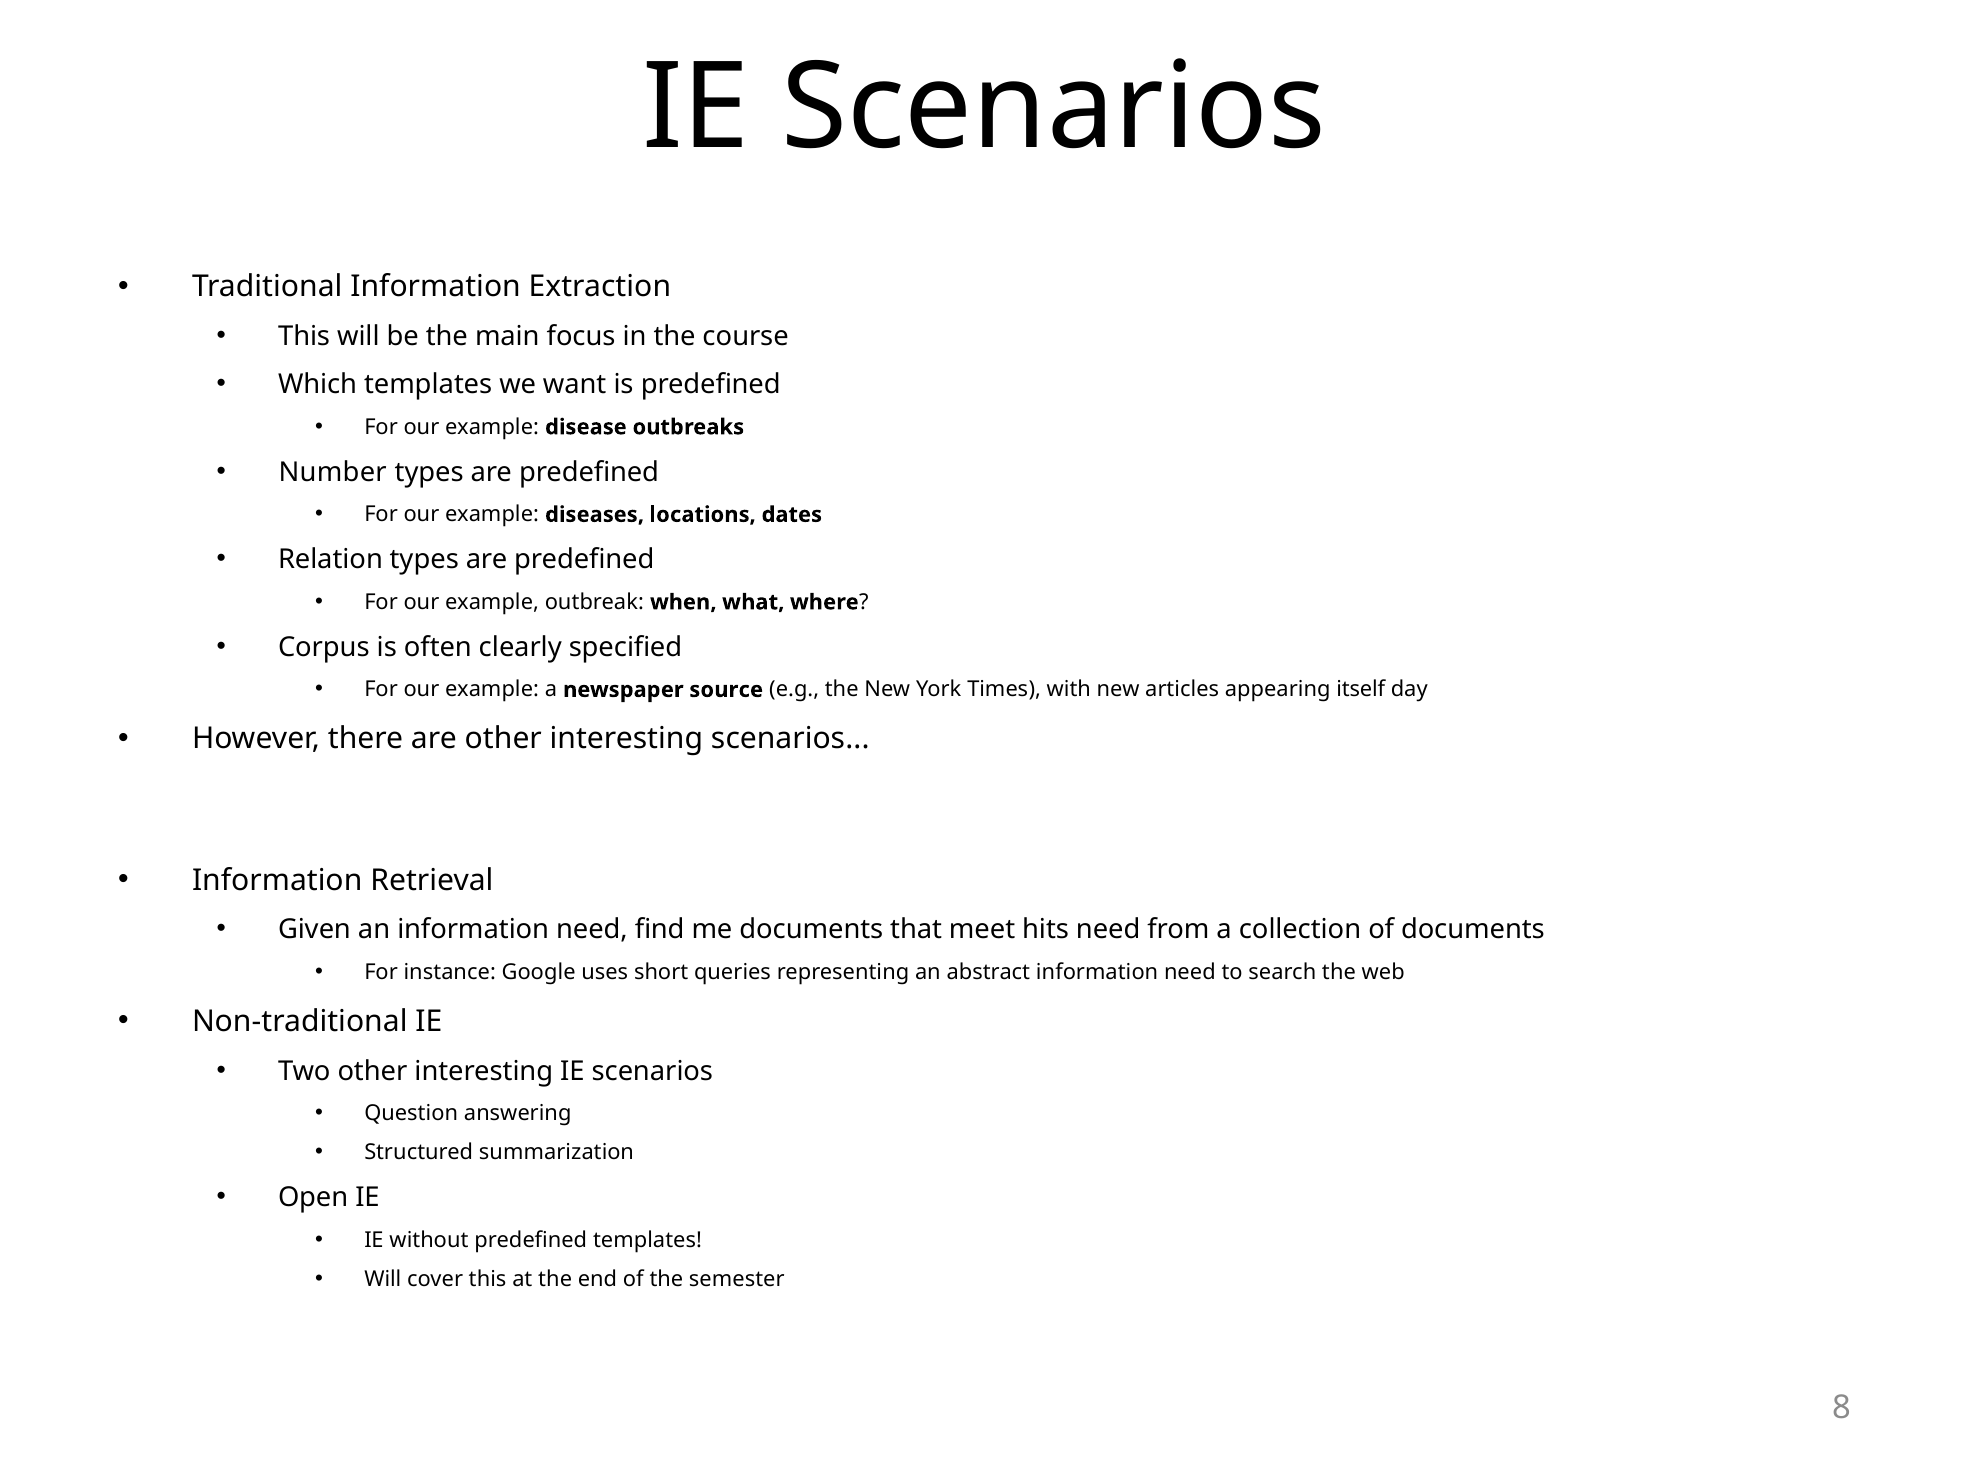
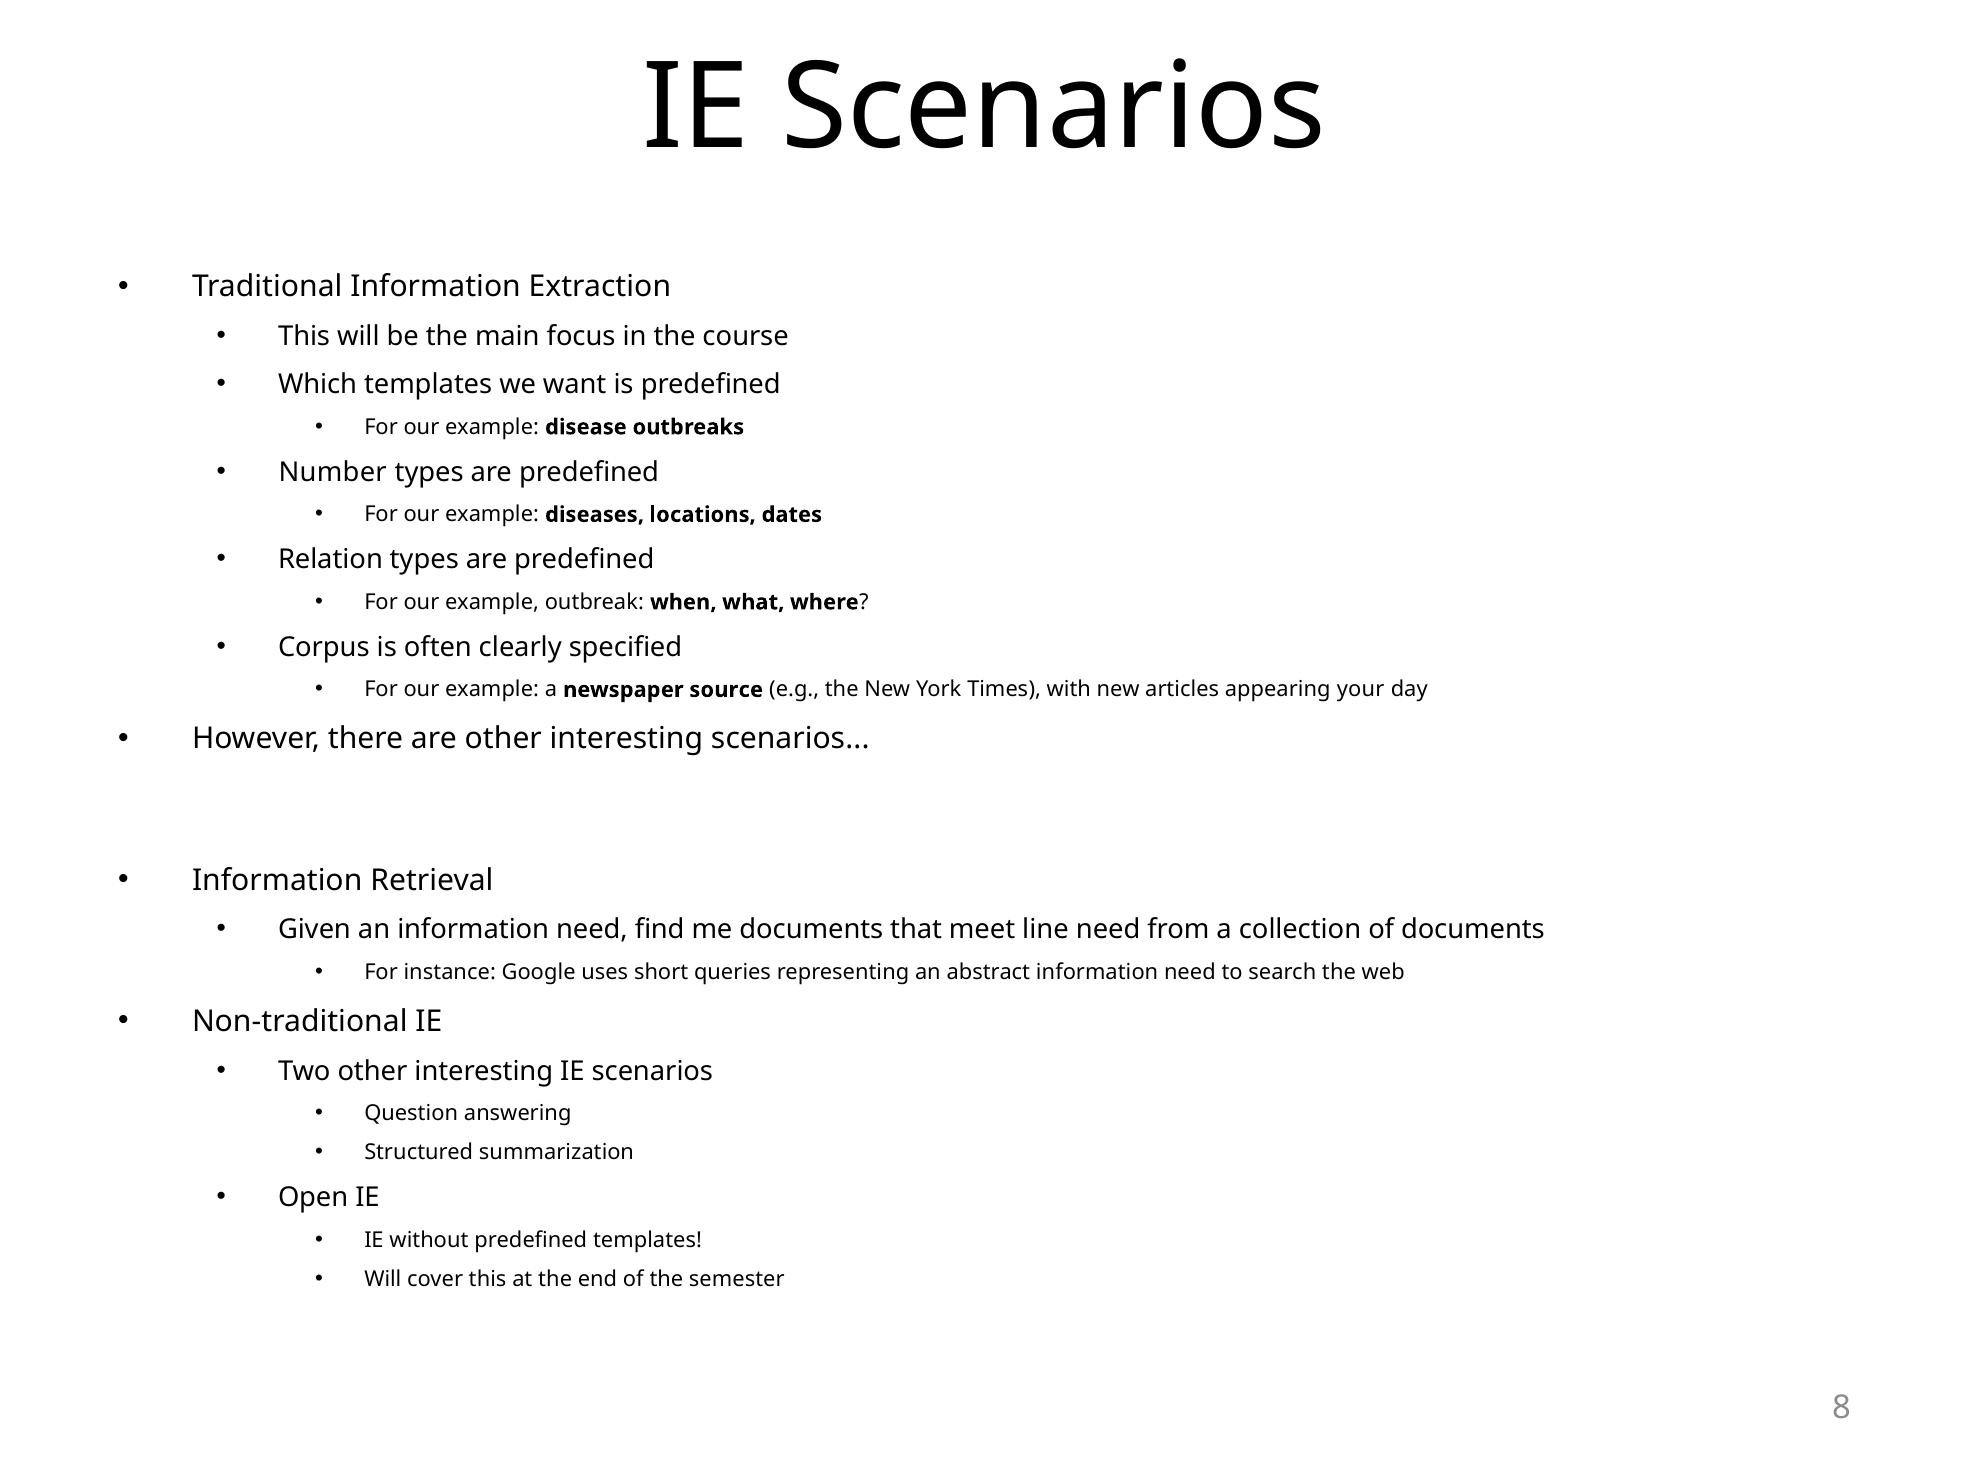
itself: itself -> your
hits: hits -> line
